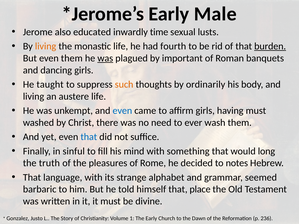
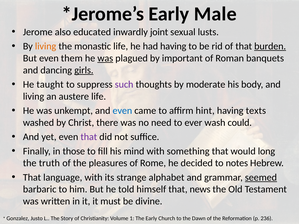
time: time -> joint
had fourth: fourth -> having
girls at (84, 70) underline: none -> present
such colour: orange -> purple
ordinarily: ordinarily -> moderate
affirm girls: girls -> hint
having must: must -> texts
wash them: them -> could
that at (89, 137) colour: blue -> purple
sinful: sinful -> those
seemed underline: none -> present
place: place -> news
